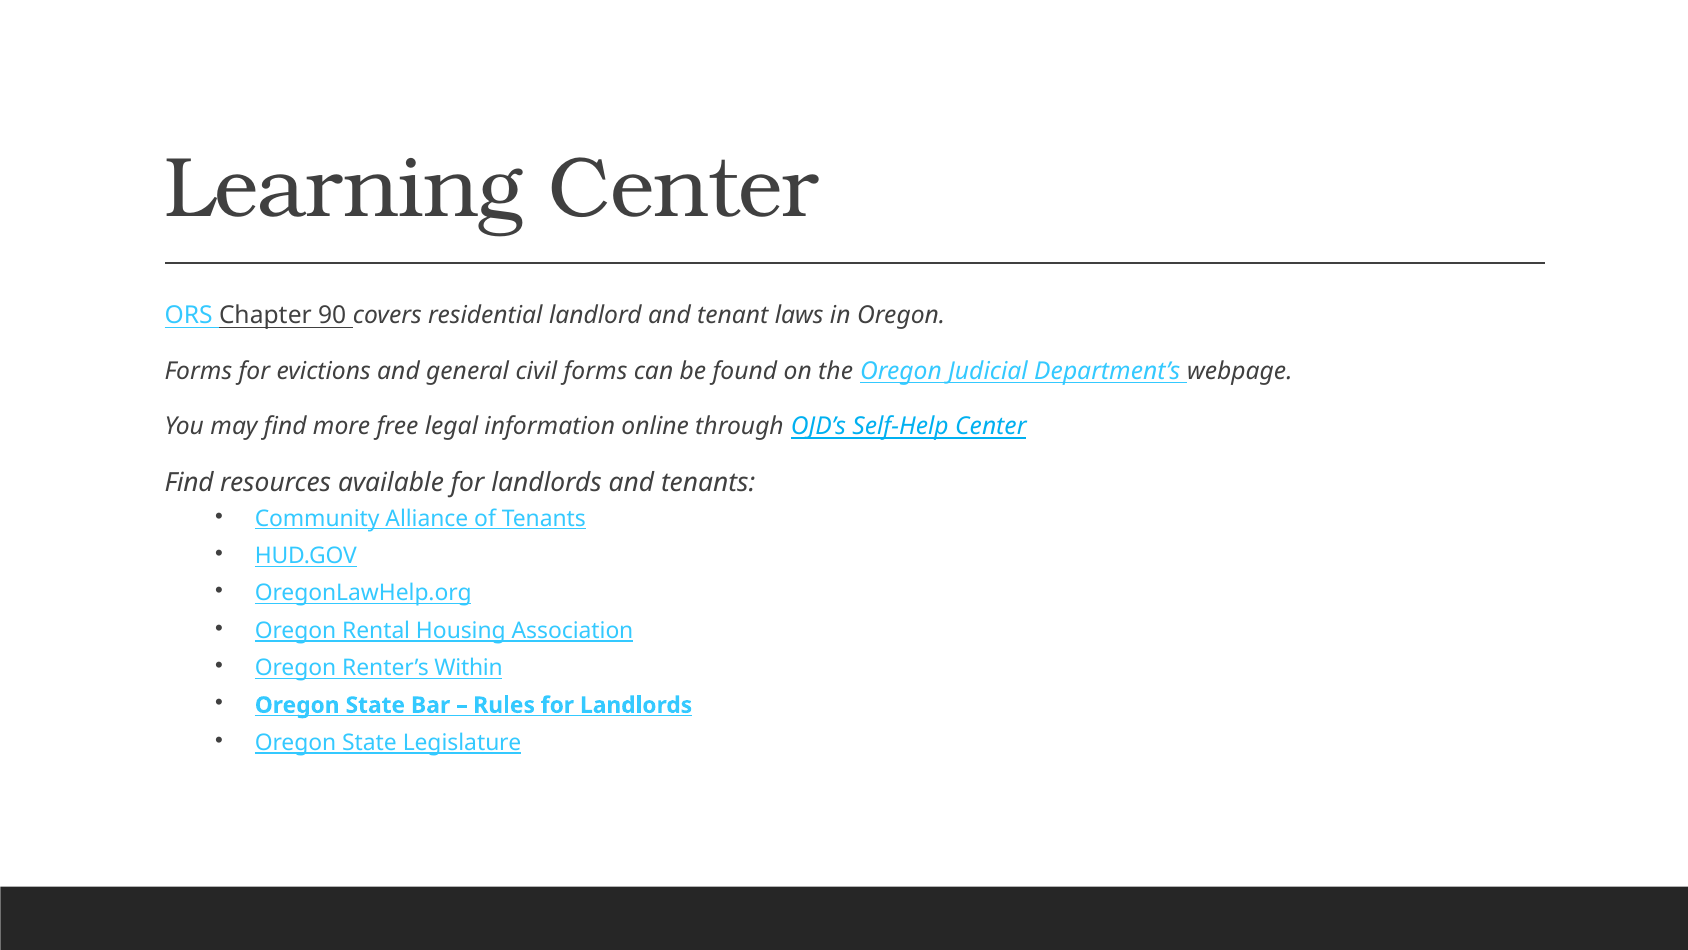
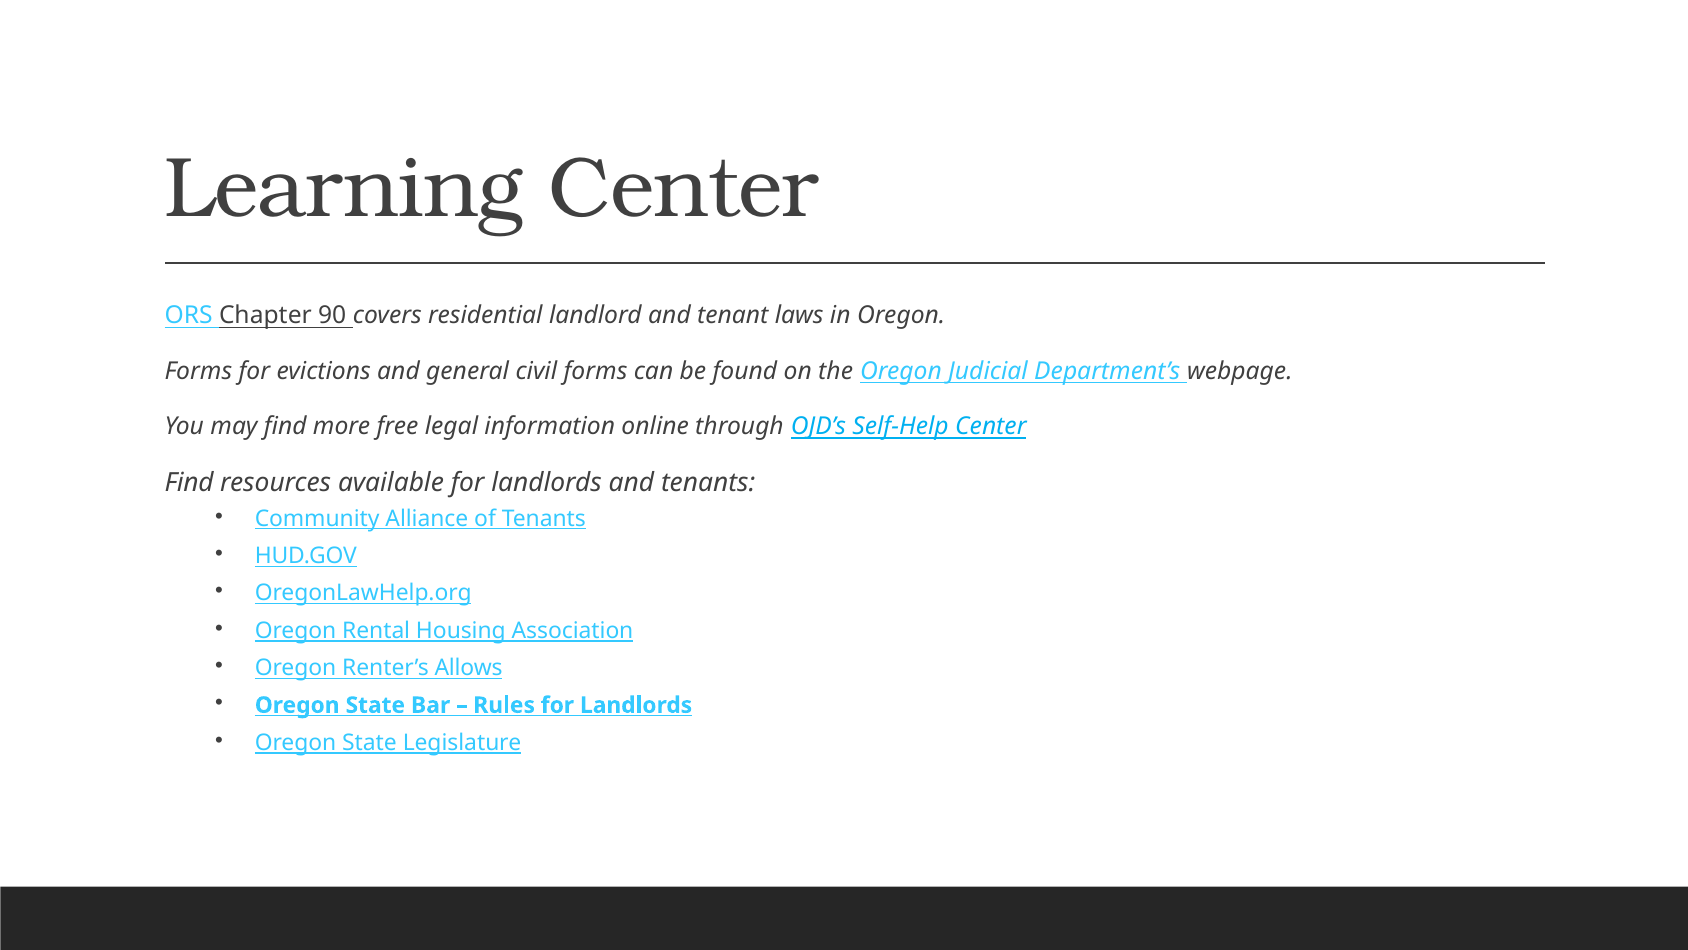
Within: Within -> Allows
